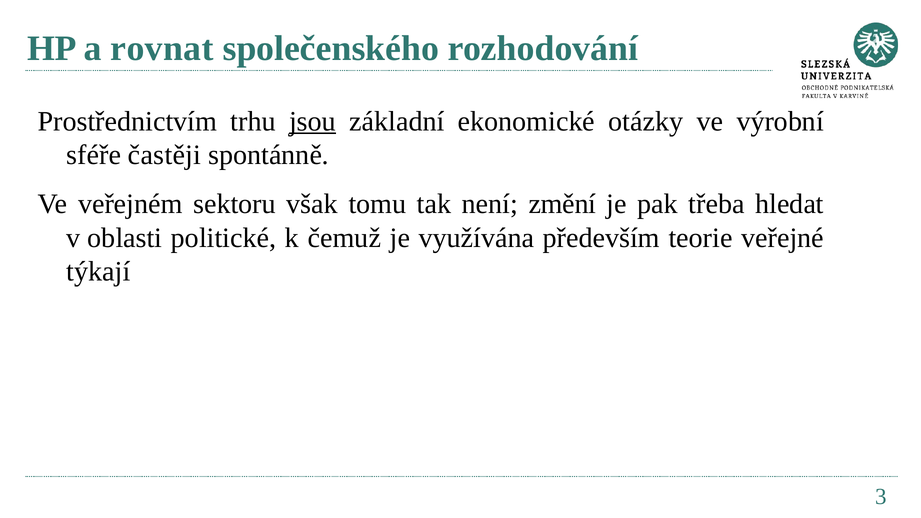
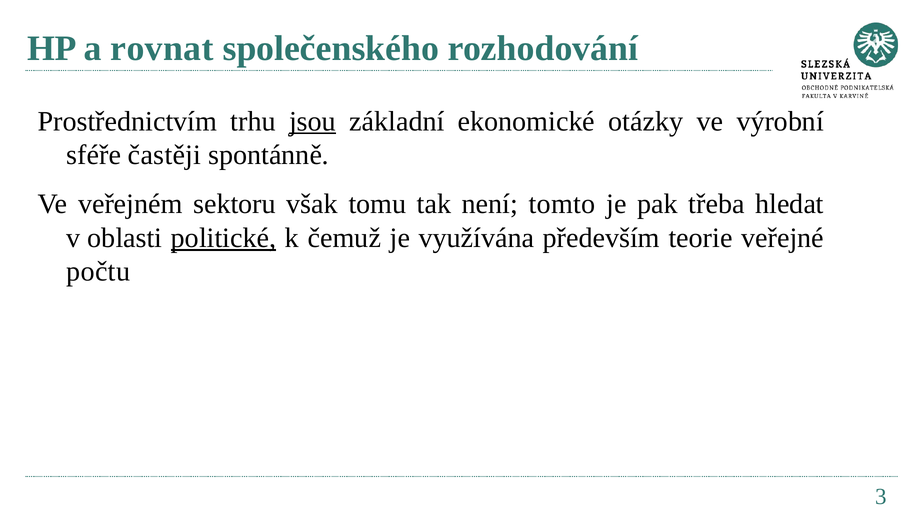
změní: změní -> tomto
politické underline: none -> present
týkají: týkají -> počtu
